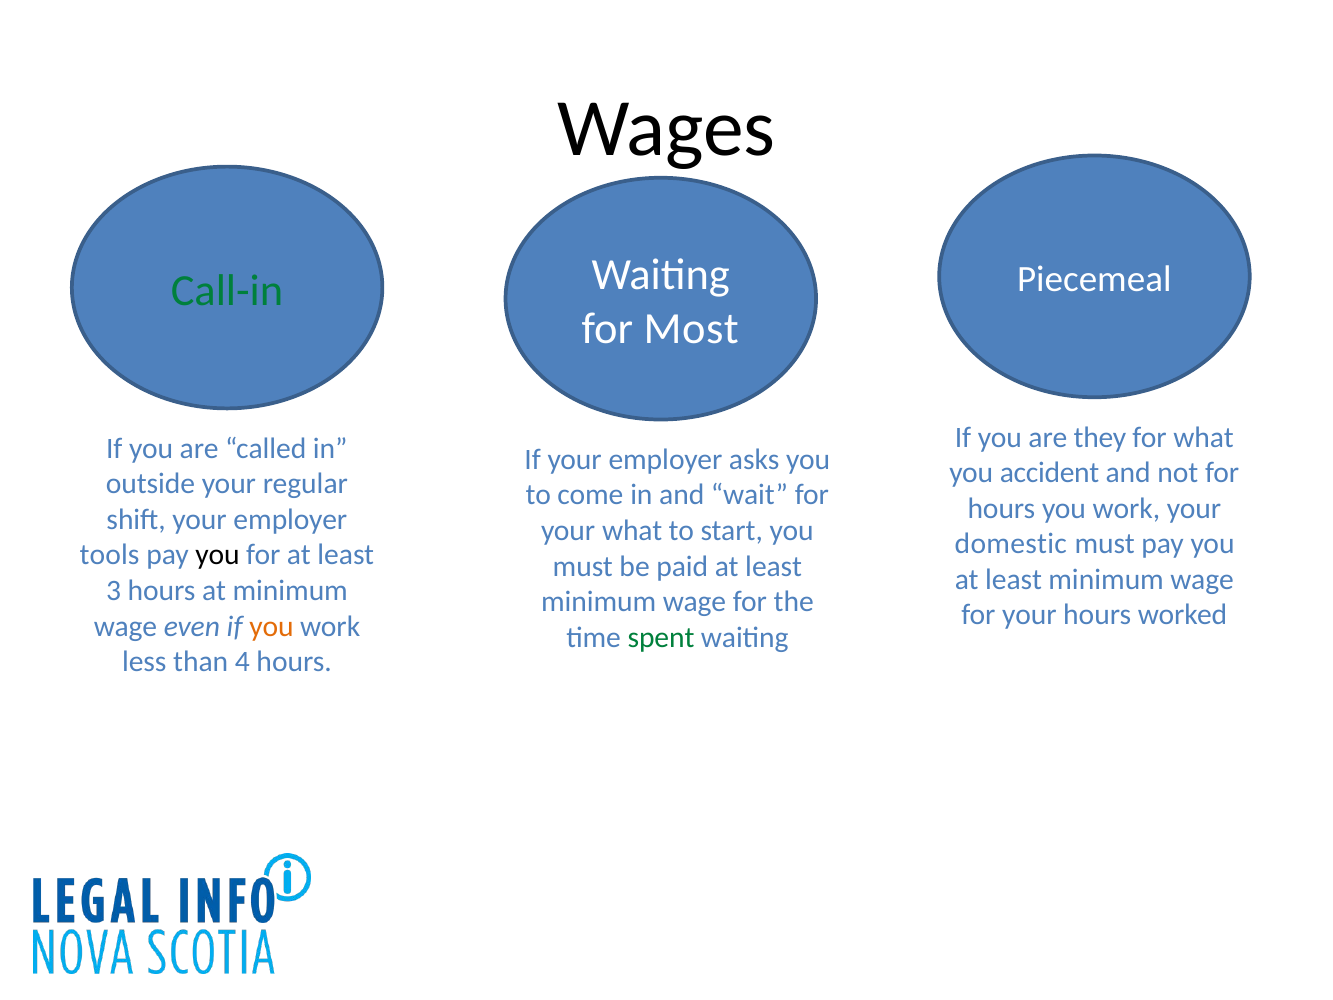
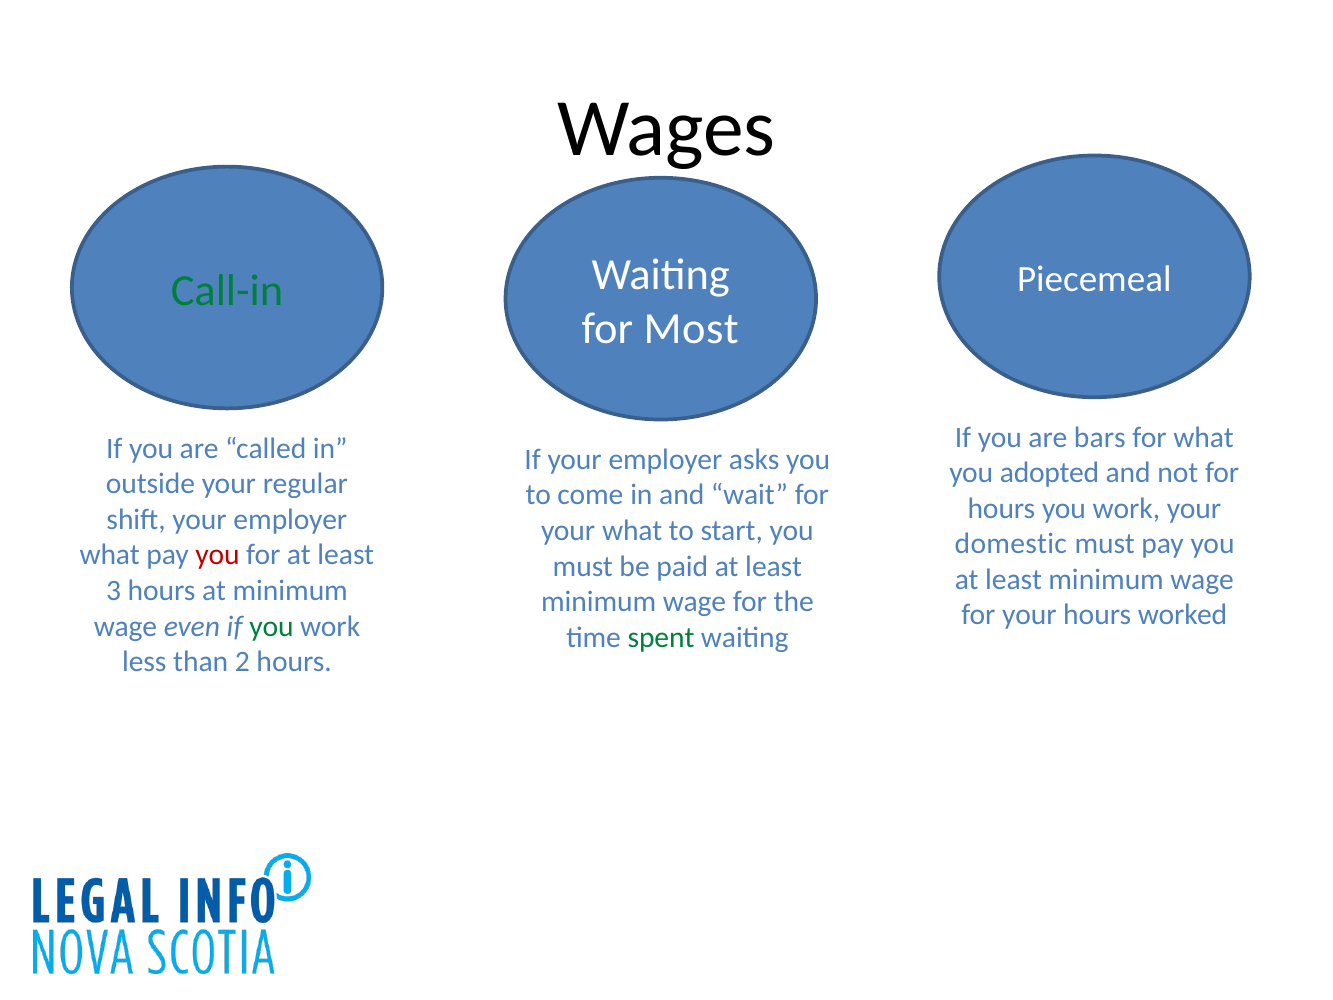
they: they -> bars
accident: accident -> adopted
tools at (110, 555): tools -> what
you at (218, 555) colour: black -> red
you at (272, 626) colour: orange -> green
4: 4 -> 2
